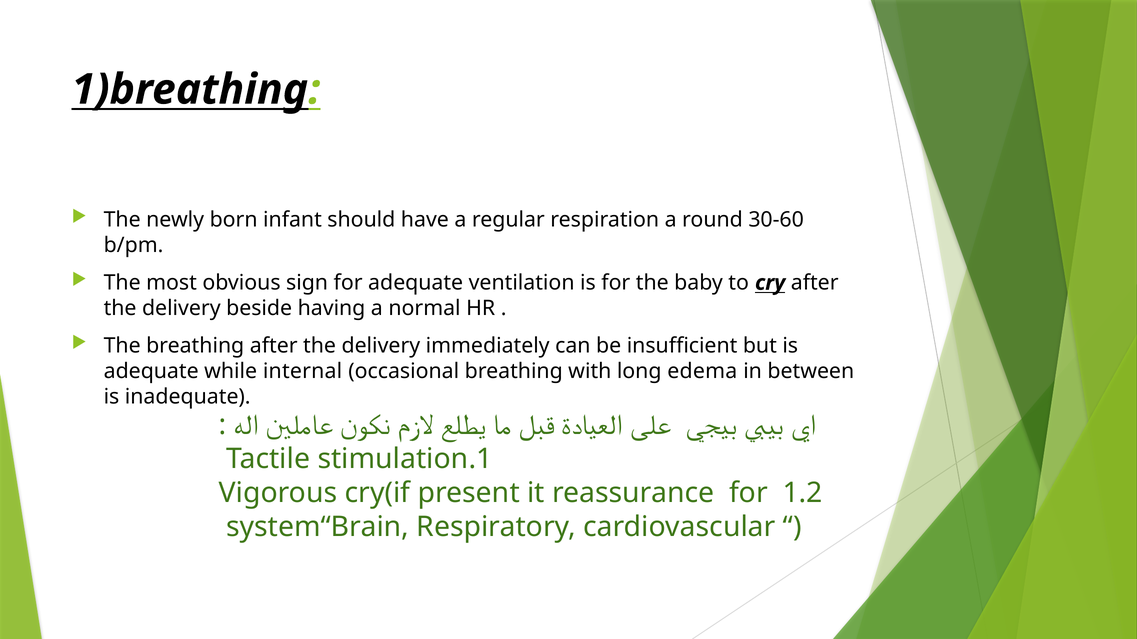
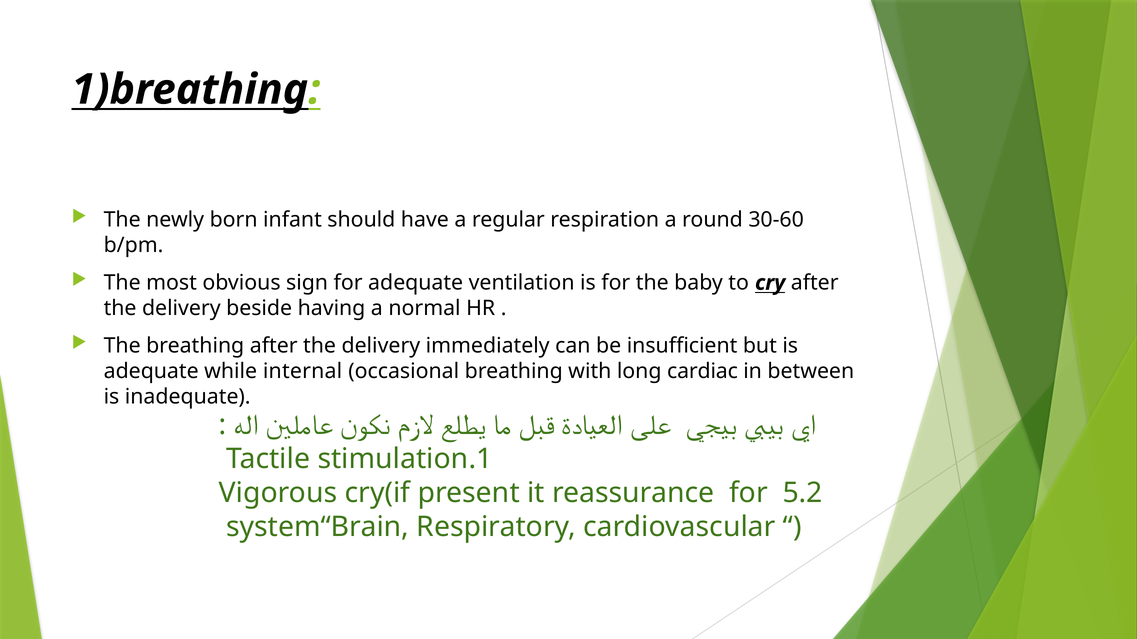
edema: edema -> cardiac
for 1: 1 -> 5
